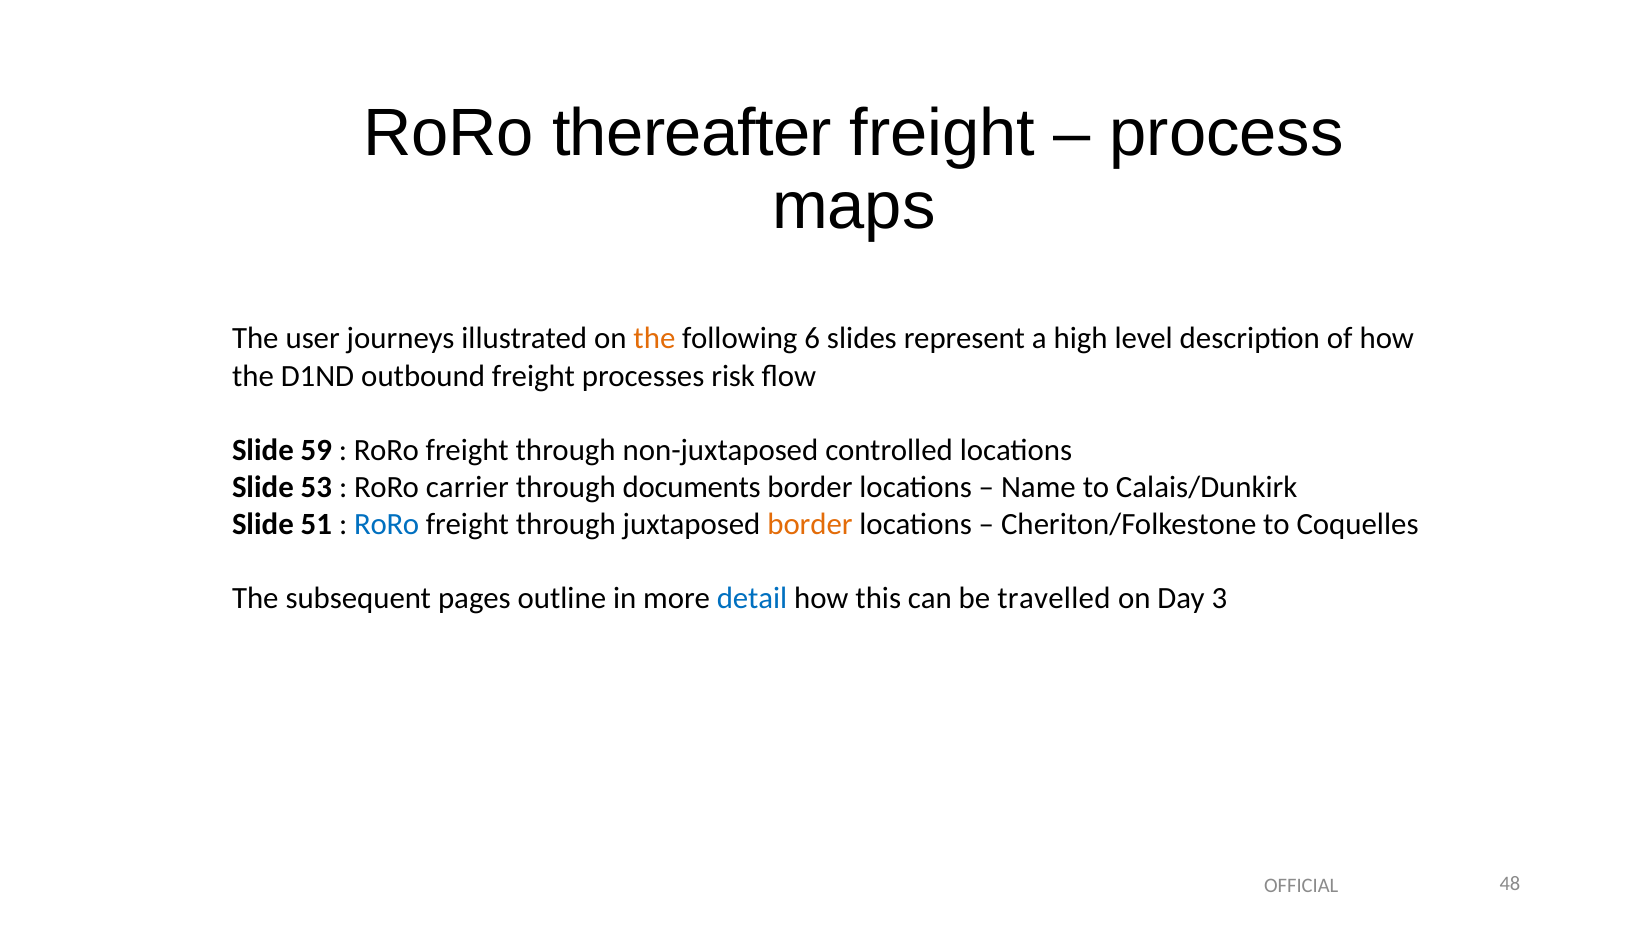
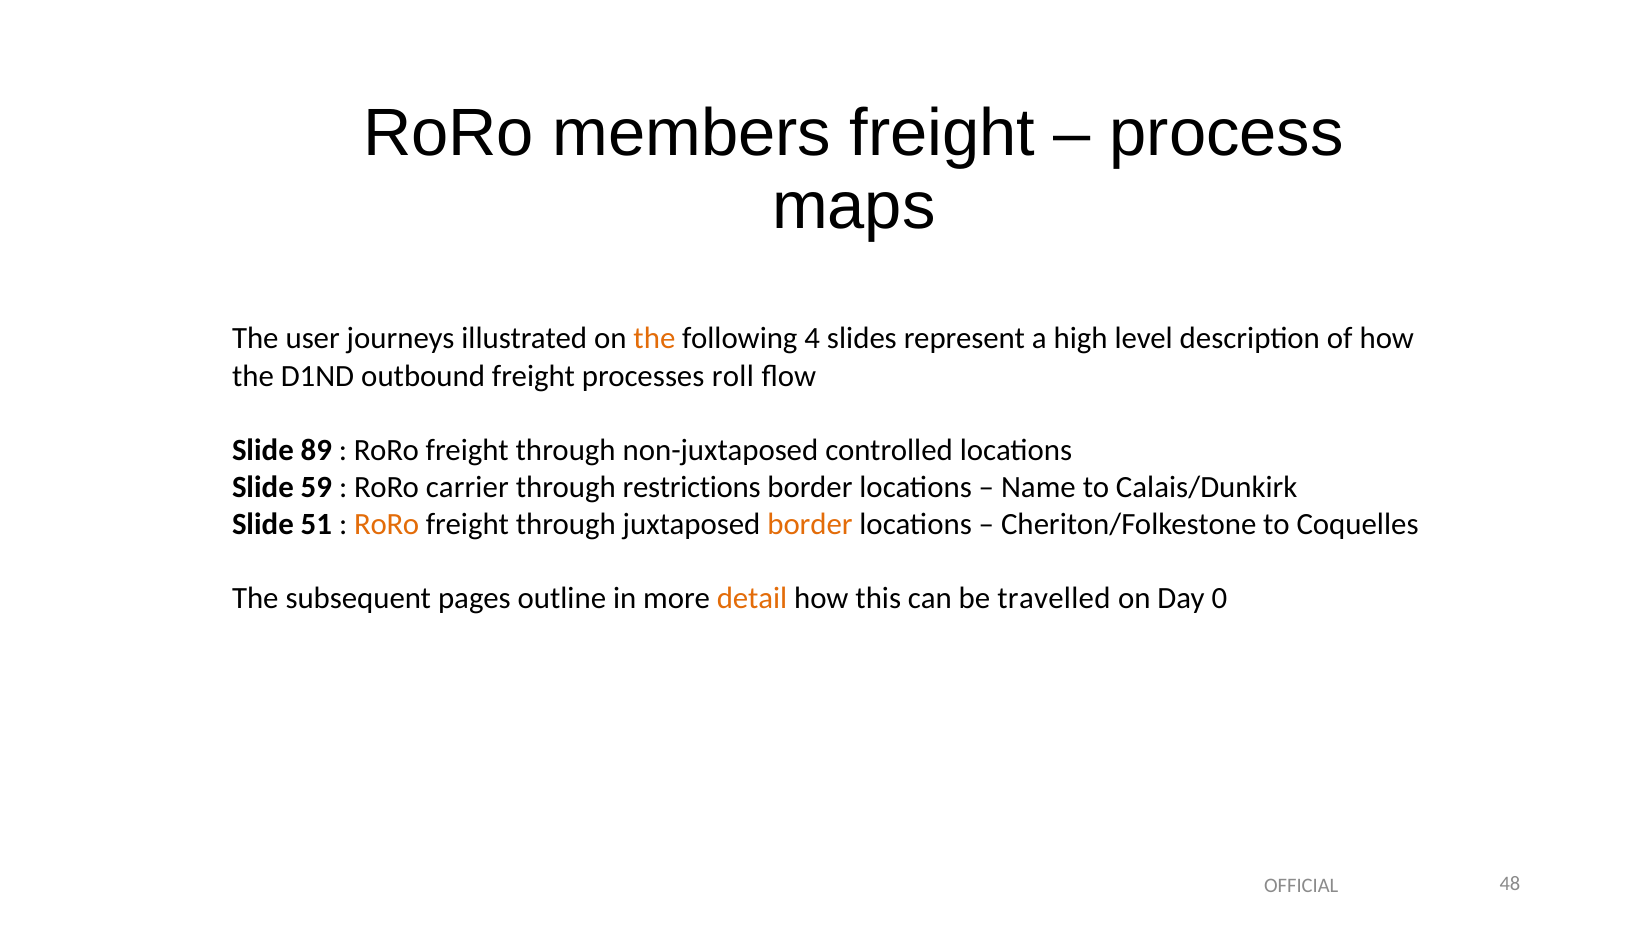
thereafter: thereafter -> members
6: 6 -> 4
risk: risk -> roll
59: 59 -> 89
53: 53 -> 59
documents: documents -> restrictions
RoRo at (387, 524) colour: blue -> orange
detail colour: blue -> orange
3: 3 -> 0
